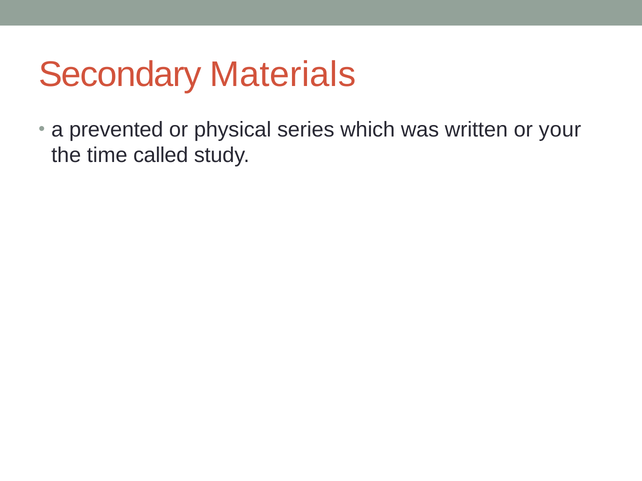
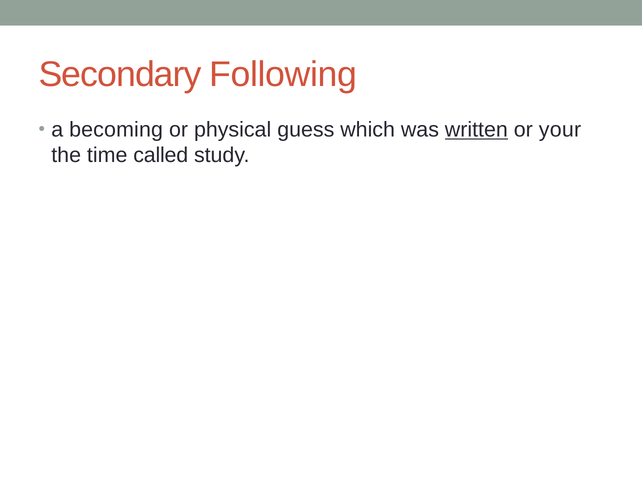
Materials: Materials -> Following
prevented: prevented -> becoming
series: series -> guess
written underline: none -> present
